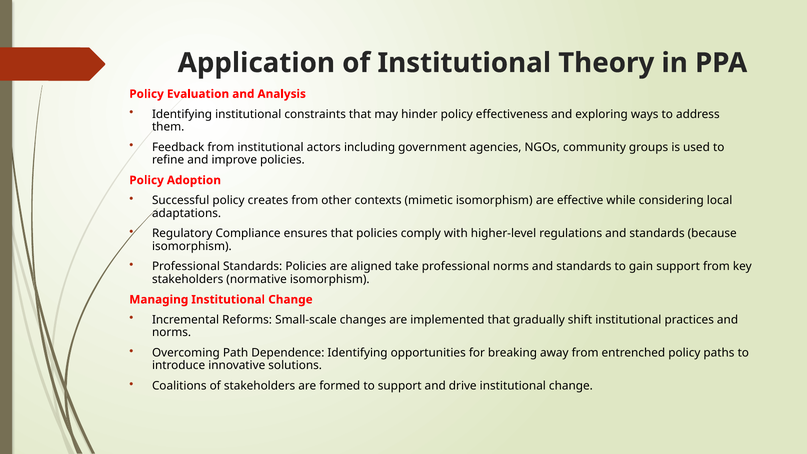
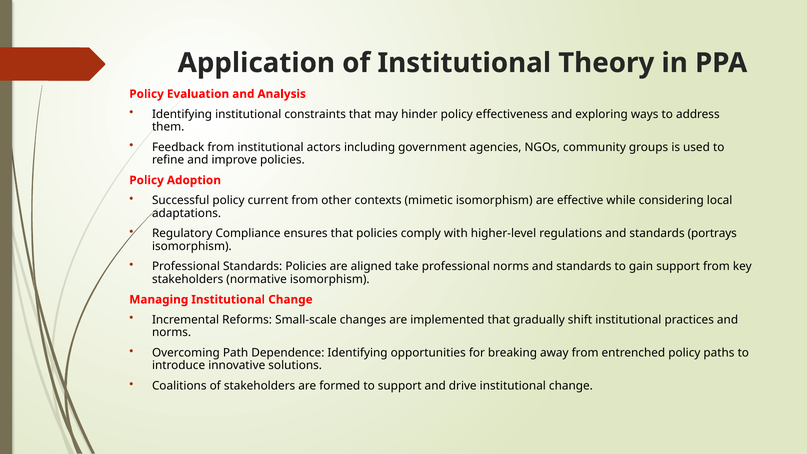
creates: creates -> current
because: because -> portrays
